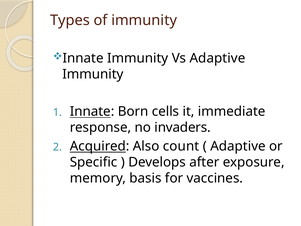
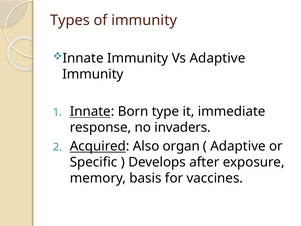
cells: cells -> type
count: count -> organ
